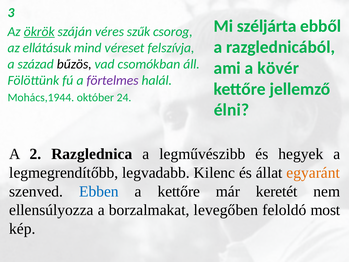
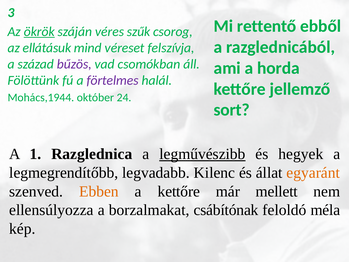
széljárta: széljárta -> rettentő
bűzös colour: black -> purple
kövér: kövér -> horda
élni: élni -> sort
2: 2 -> 1
legművészibb underline: none -> present
Ebben colour: blue -> orange
keretét: keretét -> mellett
levegőben: levegőben -> csábítónak
most: most -> méla
